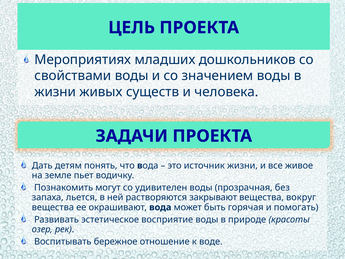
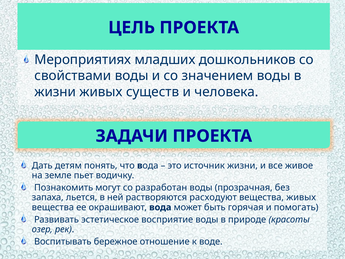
удивителен: удивителен -> разработан
закрывают: закрывают -> расходуют
вещества вокруг: вокруг -> живых
